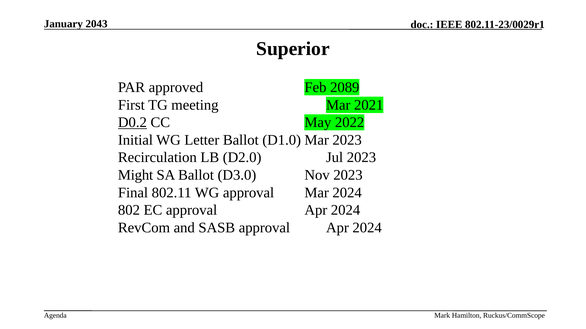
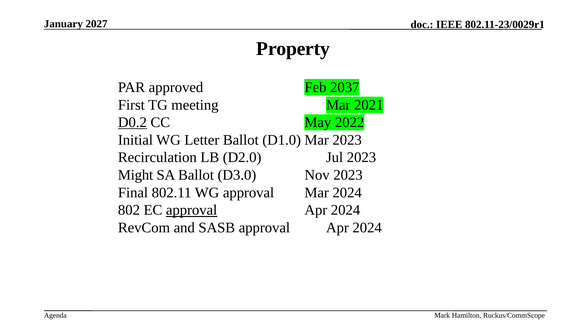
2043: 2043 -> 2027
Superior: Superior -> Property
2089: 2089 -> 2037
approval at (192, 211) underline: none -> present
